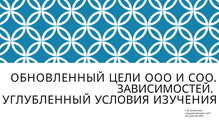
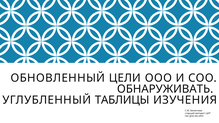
ЗАВИСИМОСТЕЙ: ЗАВИСИМОСТЕЙ -> ОБНАРУЖИВАТЬ
УСЛОВИЯ: УСЛОВИЯ -> ТАБЛИЦЫ
